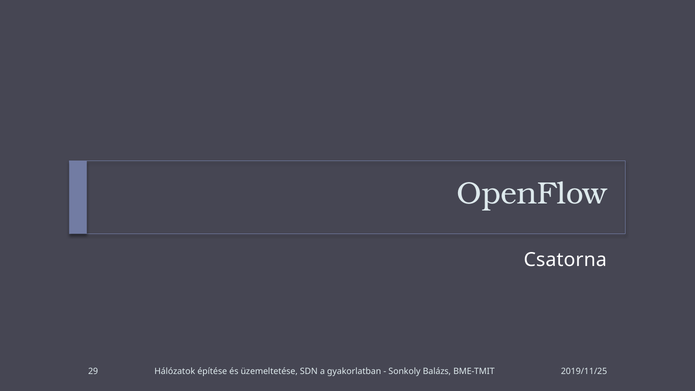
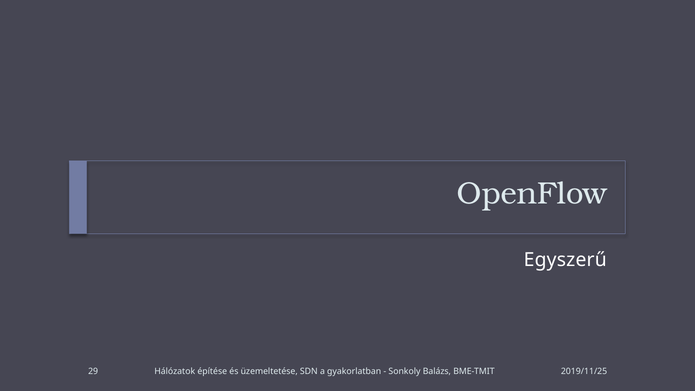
Csatorna: Csatorna -> Egyszerű
